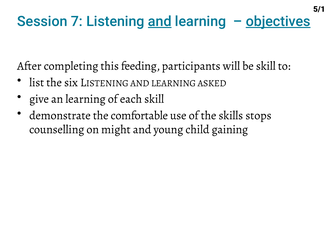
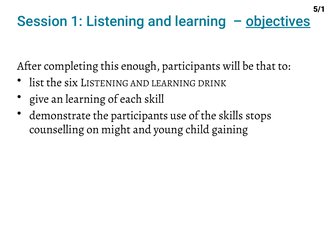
7: 7 -> 1
and at (160, 21) underline: present -> none
feeding: feeding -> enough
be skill: skill -> that
ASKED: ASKED -> DRINK
the comfortable: comfortable -> participants
